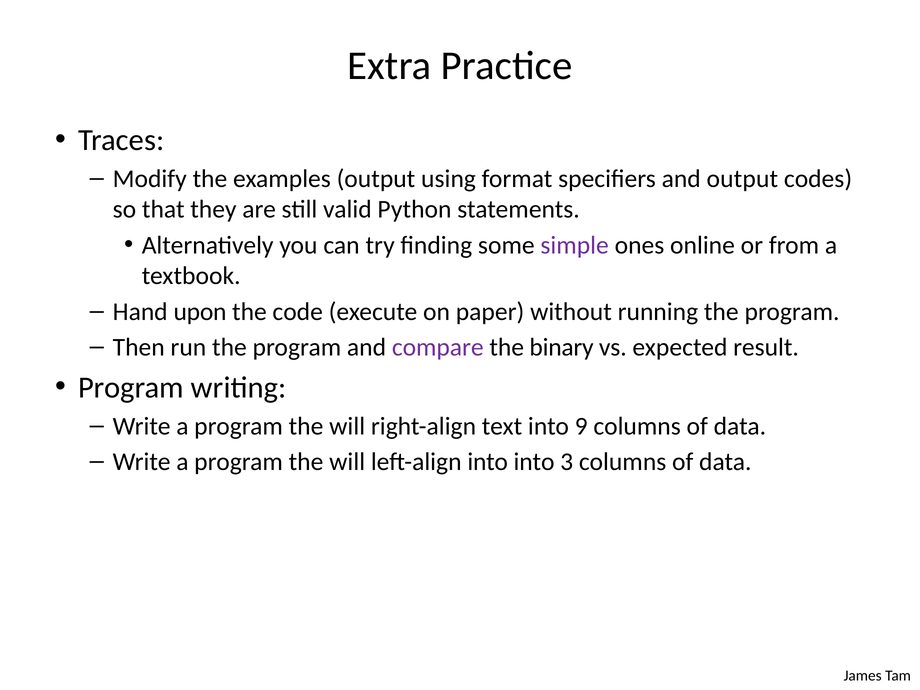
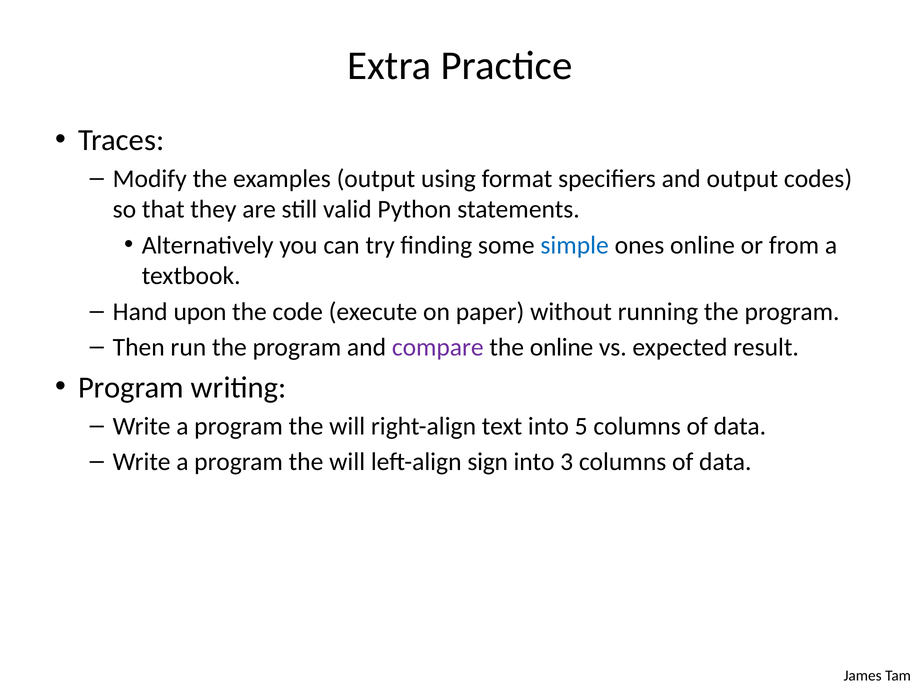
simple colour: purple -> blue
the binary: binary -> online
9: 9 -> 5
left-align into: into -> sign
